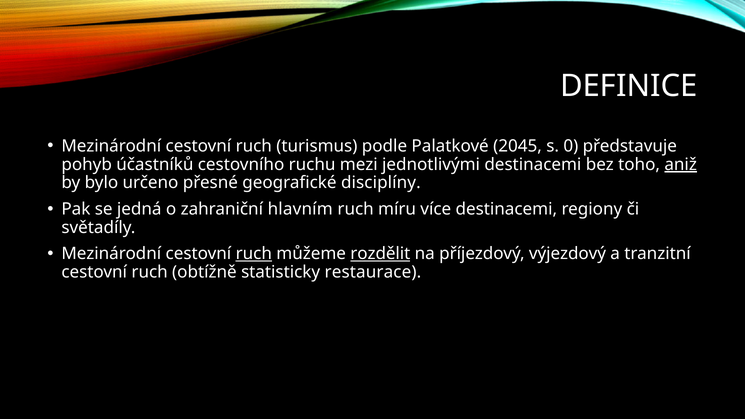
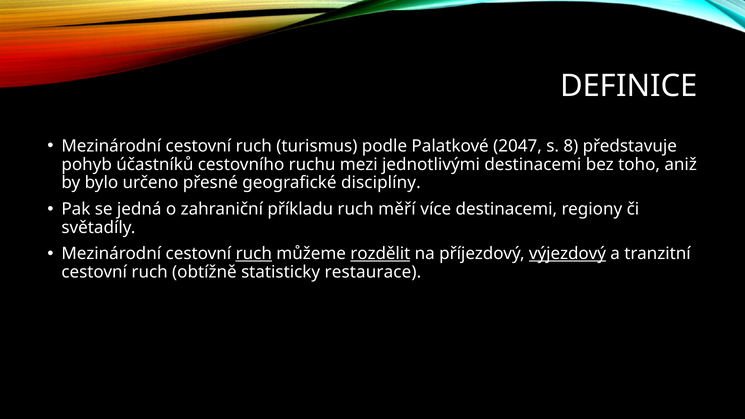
2045: 2045 -> 2047
0: 0 -> 8
aniž underline: present -> none
hlavním: hlavním -> příkladu
míru: míru -> měří
výjezdový underline: none -> present
